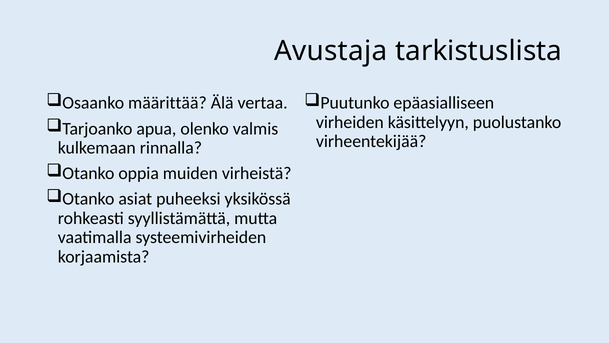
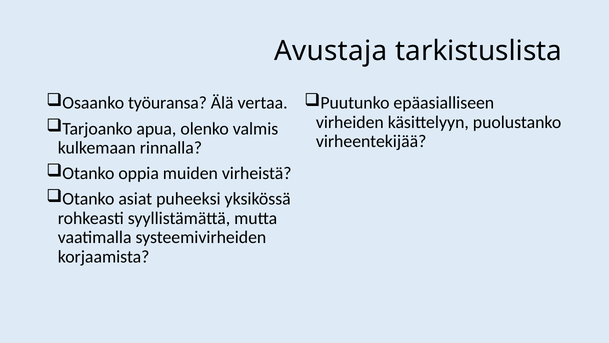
määrittää: määrittää -> työuransa
